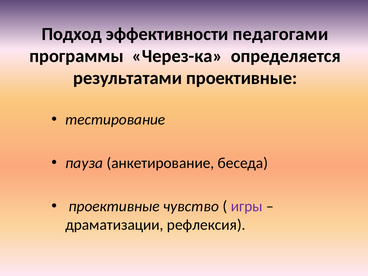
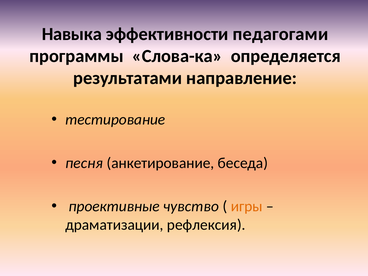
Подход: Подход -> Навыка
Через-ка: Через-ка -> Слова-ка
результатами проективные: проективные -> направление
пауза: пауза -> песня
игры colour: purple -> orange
